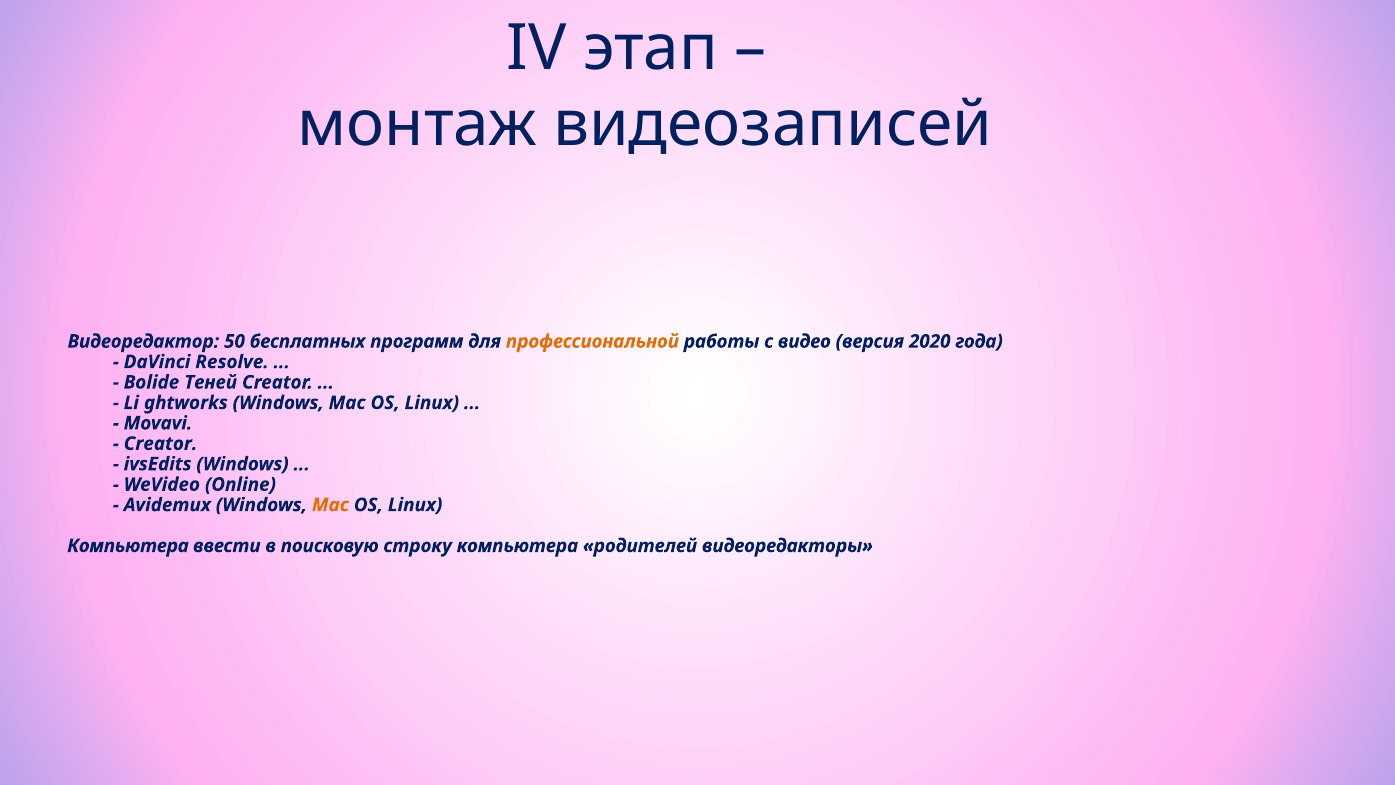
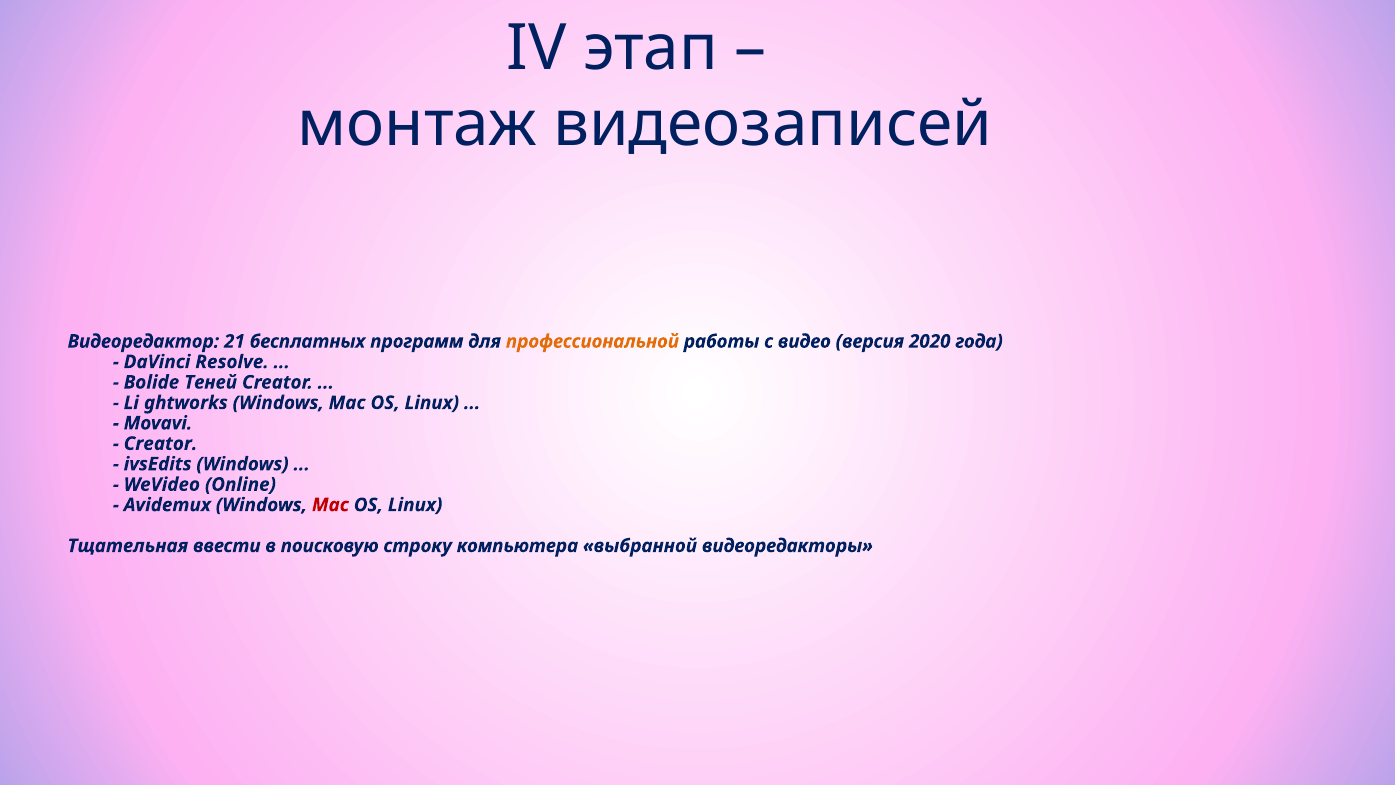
50: 50 -> 21
Mac at (330, 505) colour: orange -> red
Компьютера at (128, 546): Компьютера -> Тщательная
родителей: родителей -> выбранной
